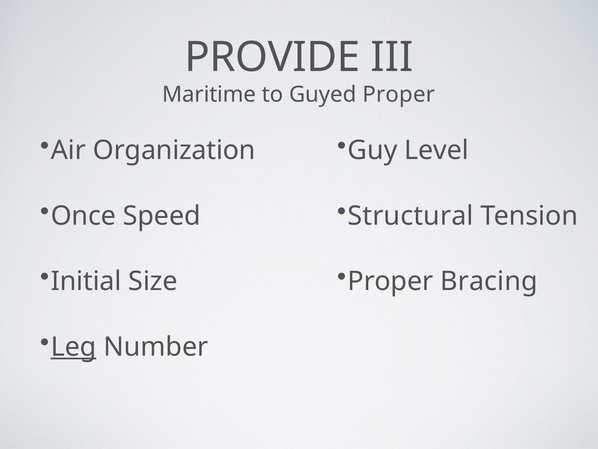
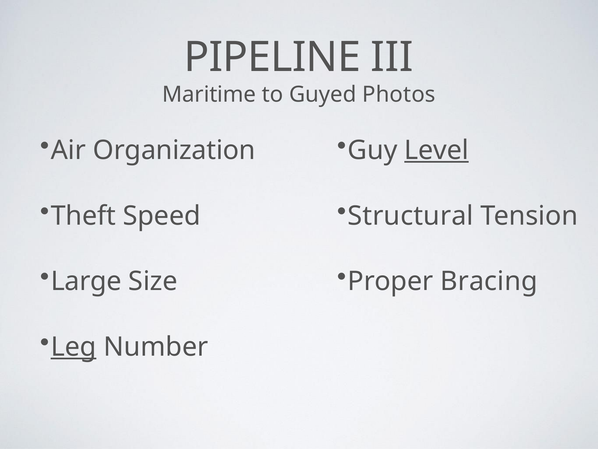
PROVIDE: PROVIDE -> PIPELINE
Guyed Proper: Proper -> Photos
Level underline: none -> present
Once: Once -> Theft
Initial: Initial -> Large
